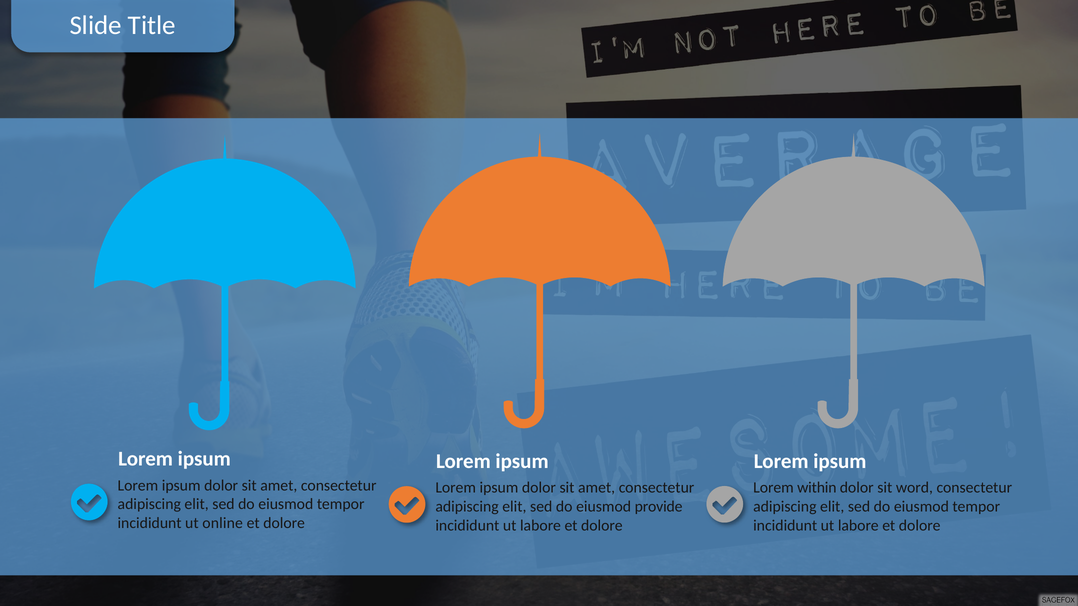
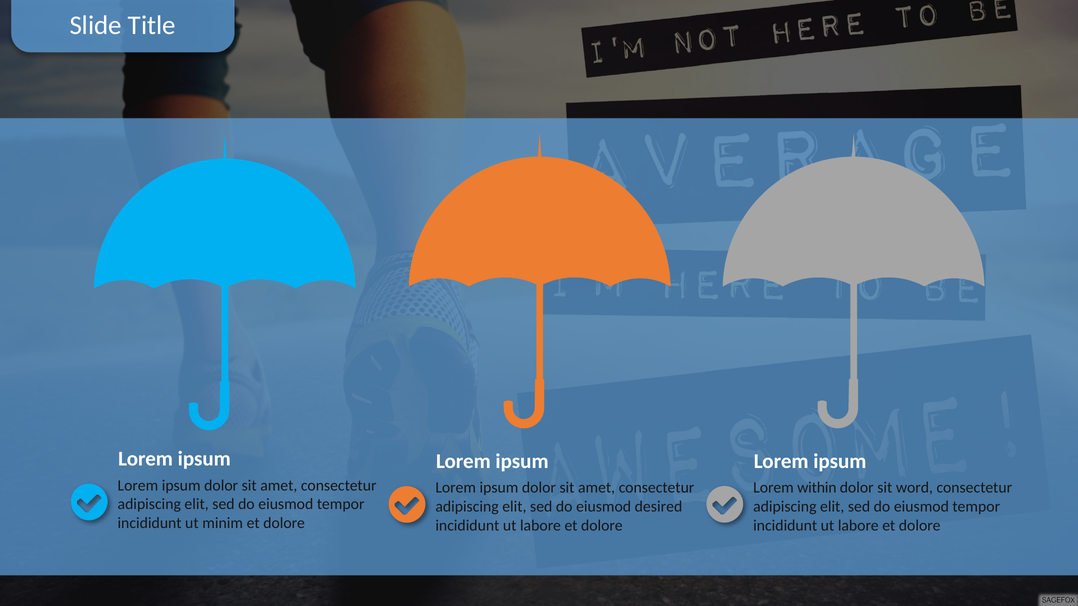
provide: provide -> desired
online: online -> minim
